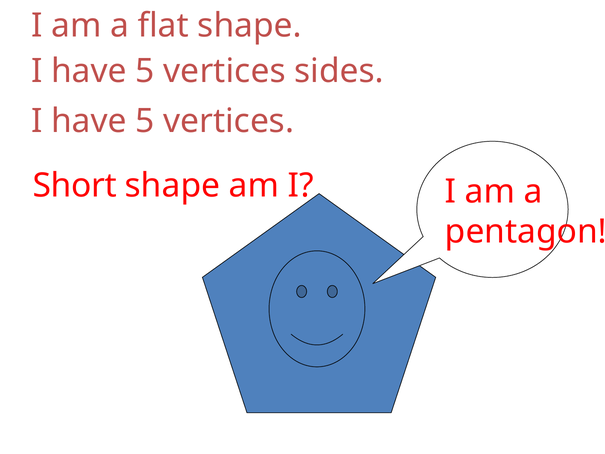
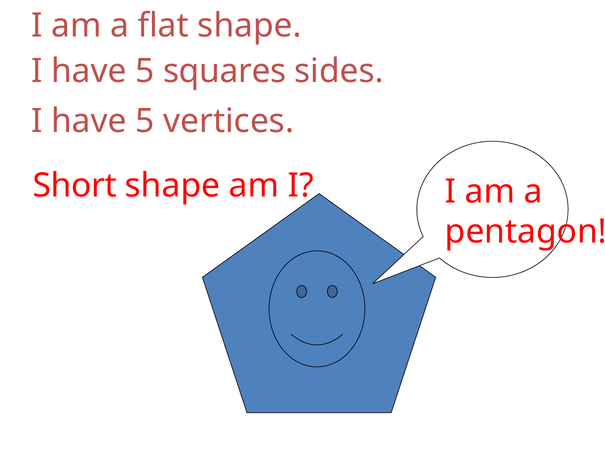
vertices at (225, 71): vertices -> squares
